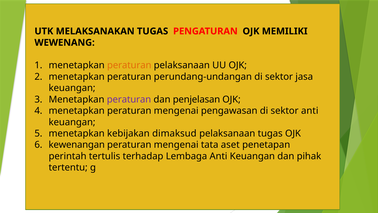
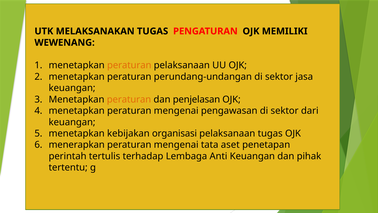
peraturan at (129, 99) colour: purple -> orange
sektor anti: anti -> dari
dimaksud: dimaksud -> organisasi
kewenangan: kewenangan -> menerapkan
